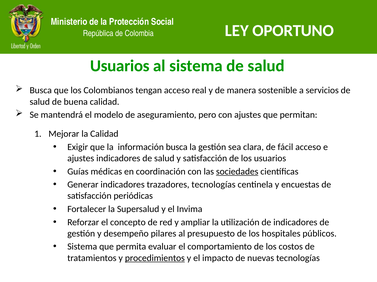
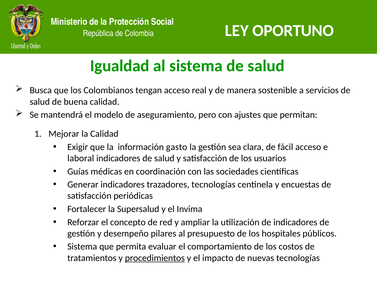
Usuarios at (120, 66): Usuarios -> Igualdad
información busca: busca -> gasto
ajustes at (81, 159): ajustes -> laboral
sociedades underline: present -> none
